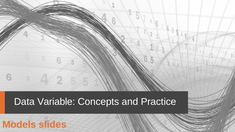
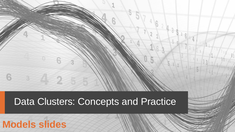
Variable: Variable -> Clusters
